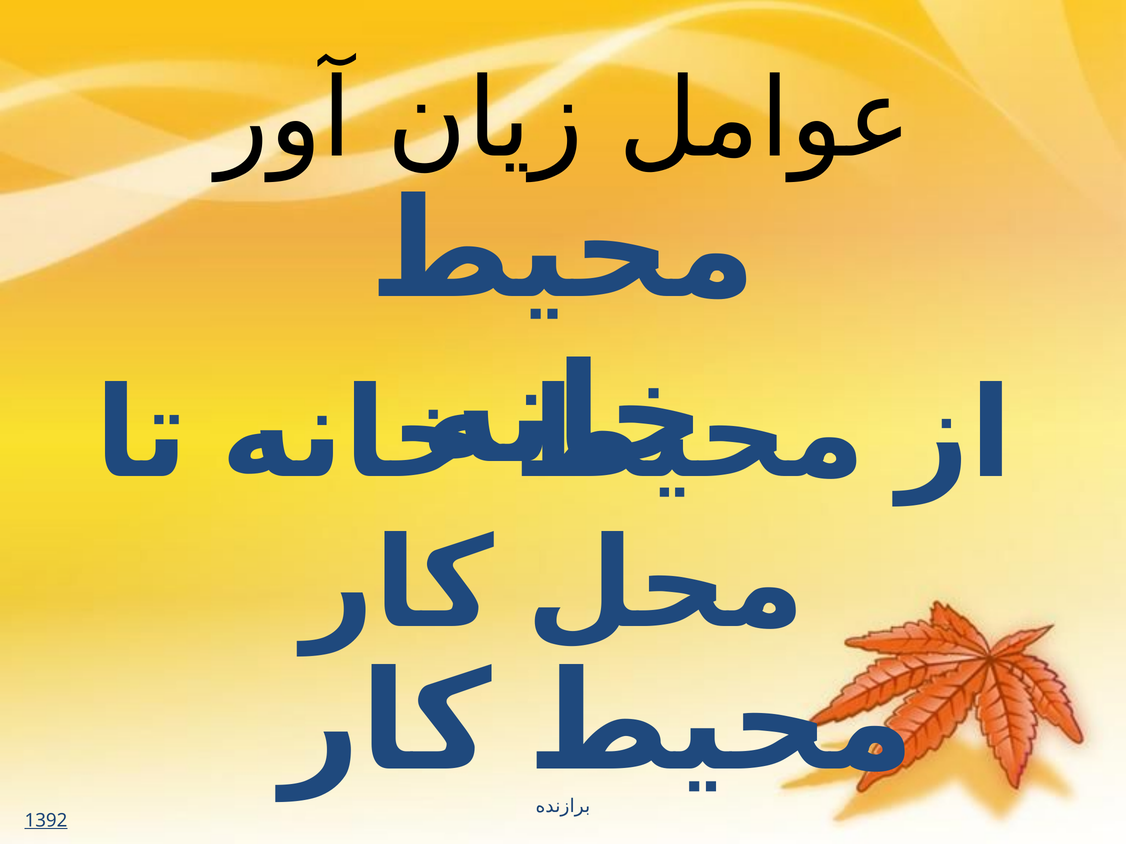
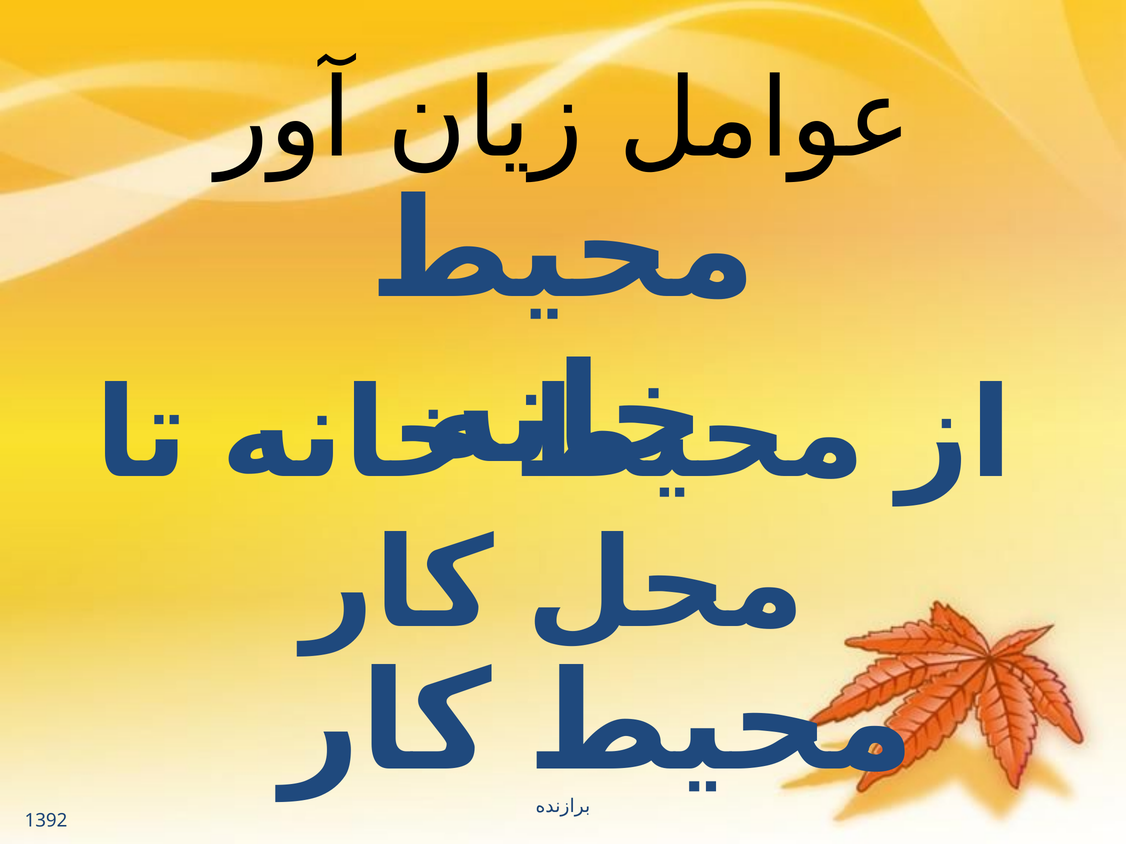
1392 underline: present -> none
